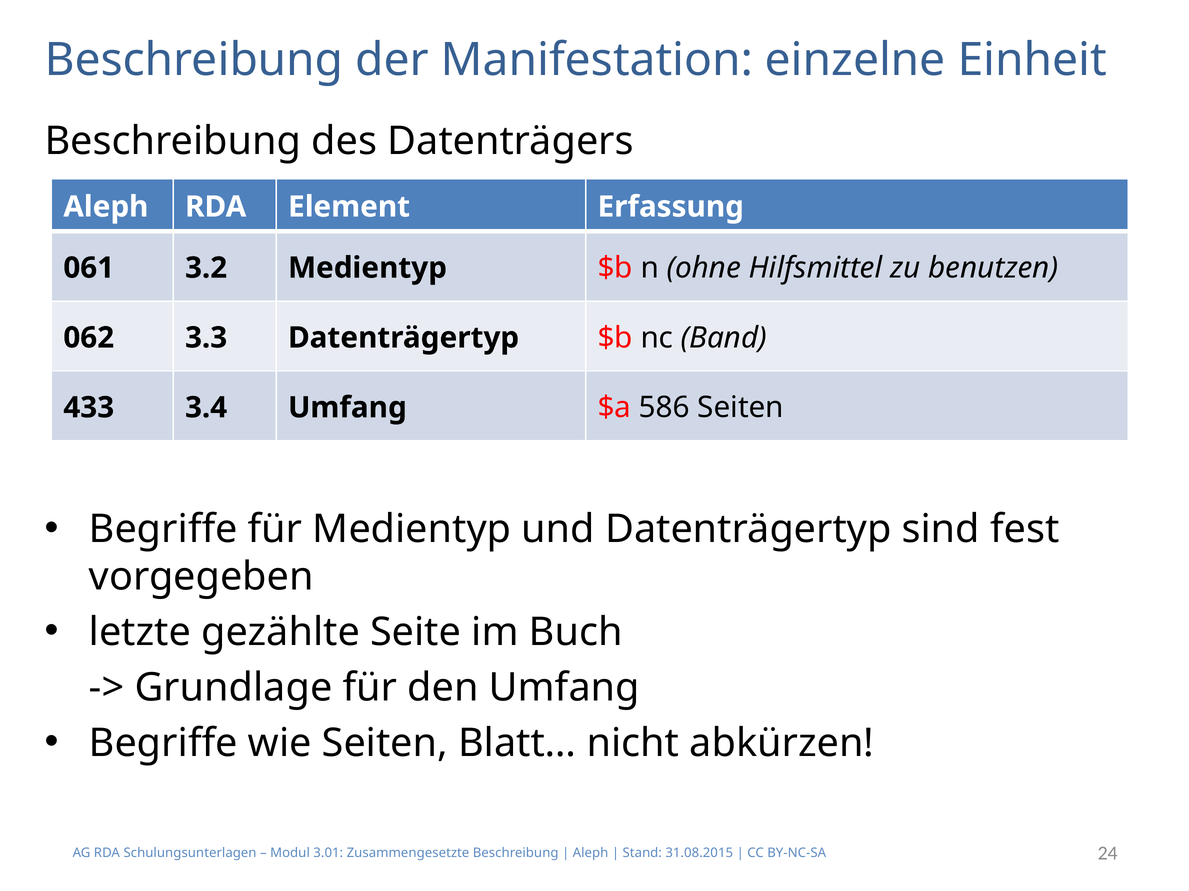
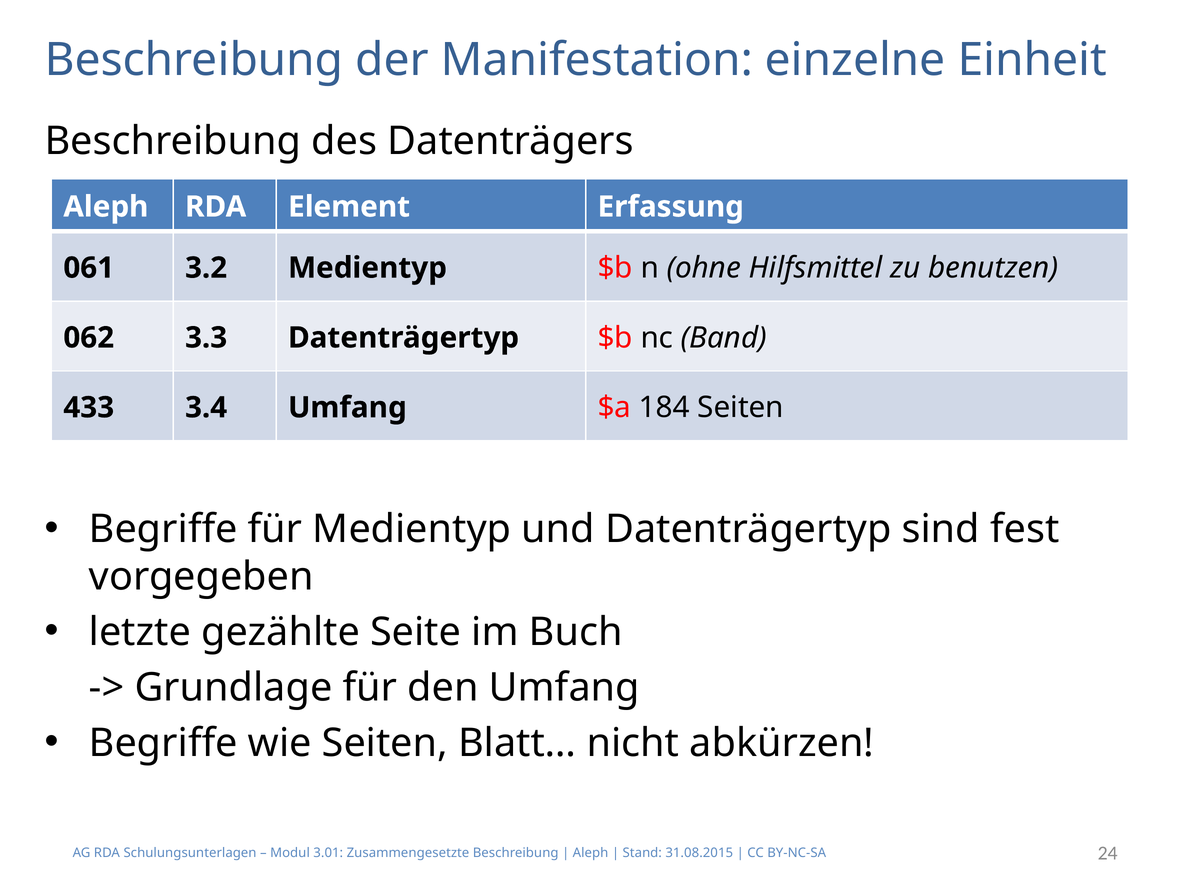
586: 586 -> 184
